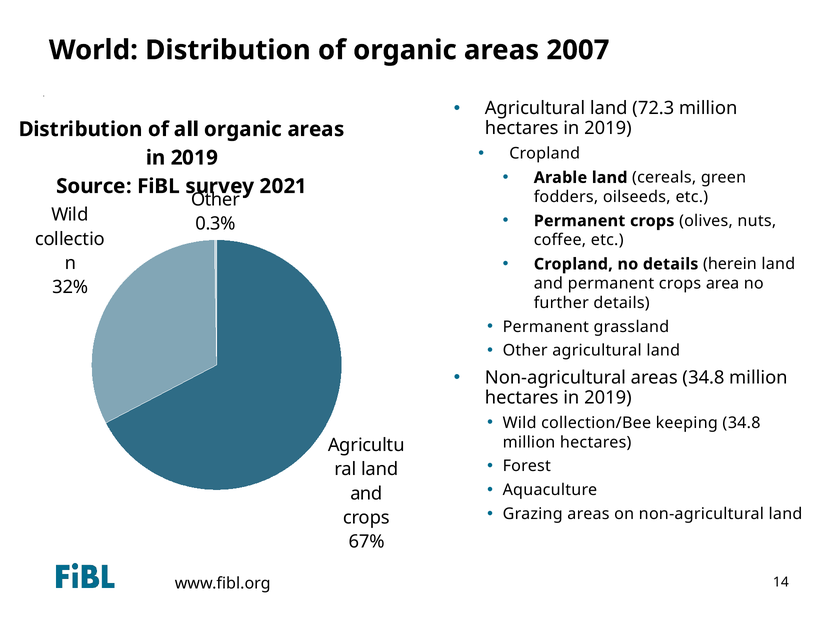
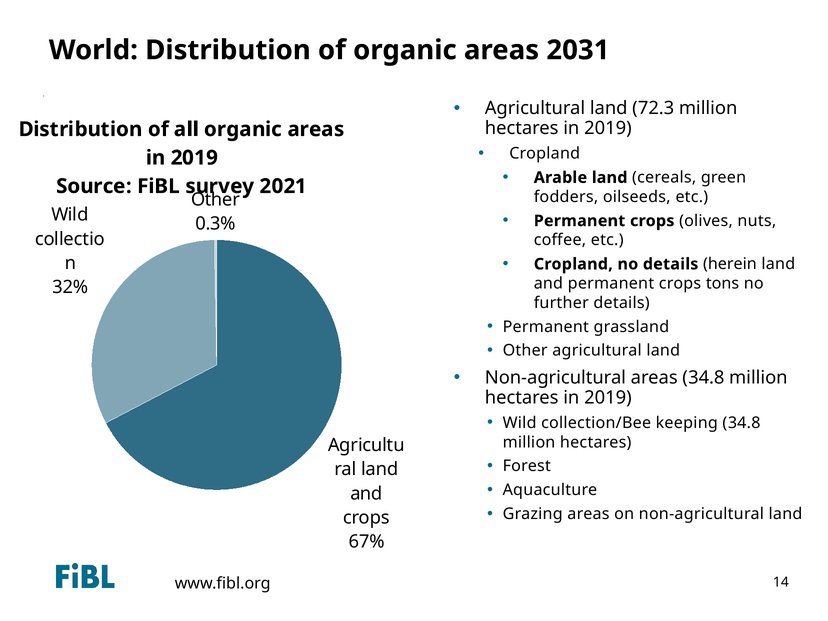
2007: 2007 -> 2031
area: area -> tons
